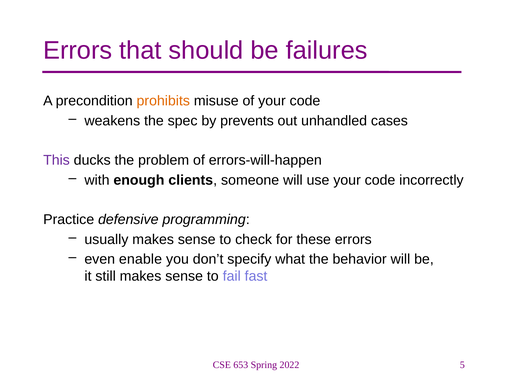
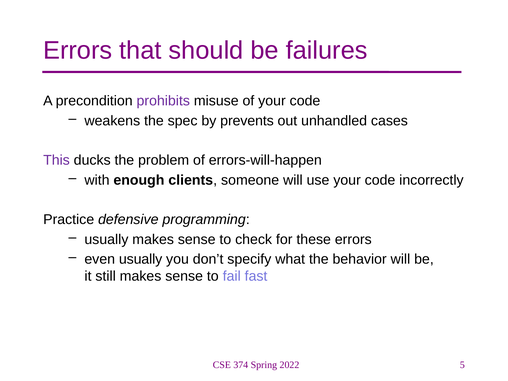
prohibits colour: orange -> purple
even enable: enable -> usually
653: 653 -> 374
